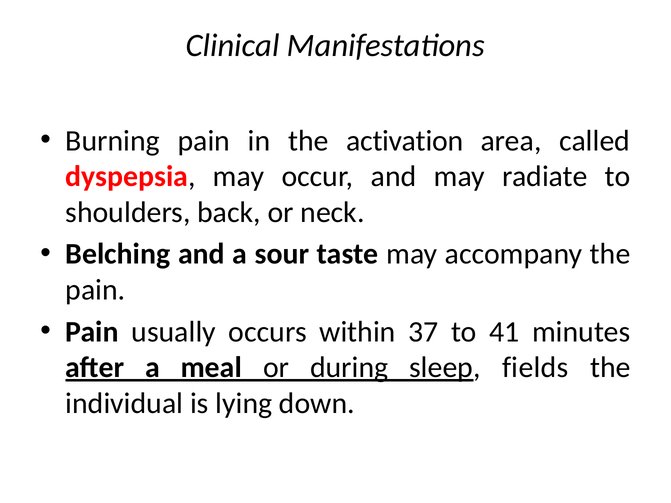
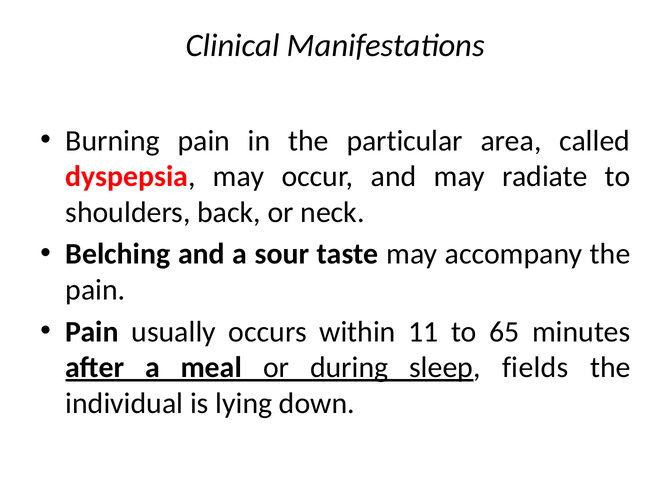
activation: activation -> particular
37: 37 -> 11
41: 41 -> 65
